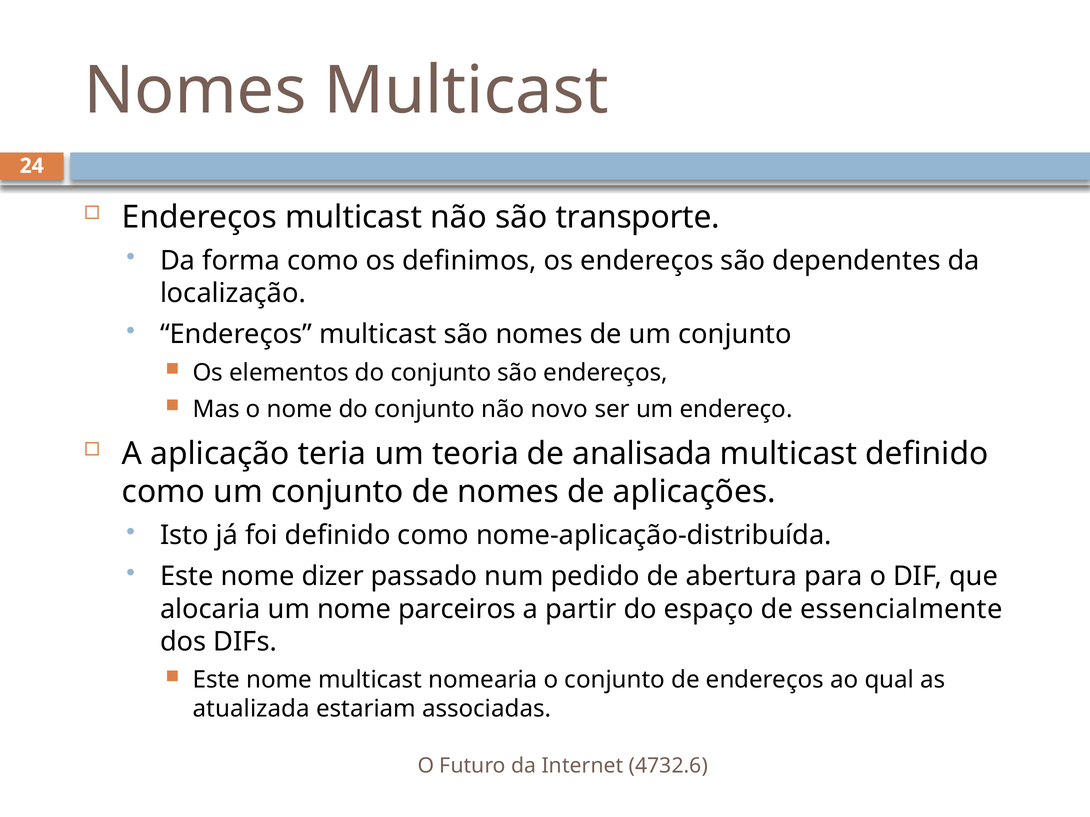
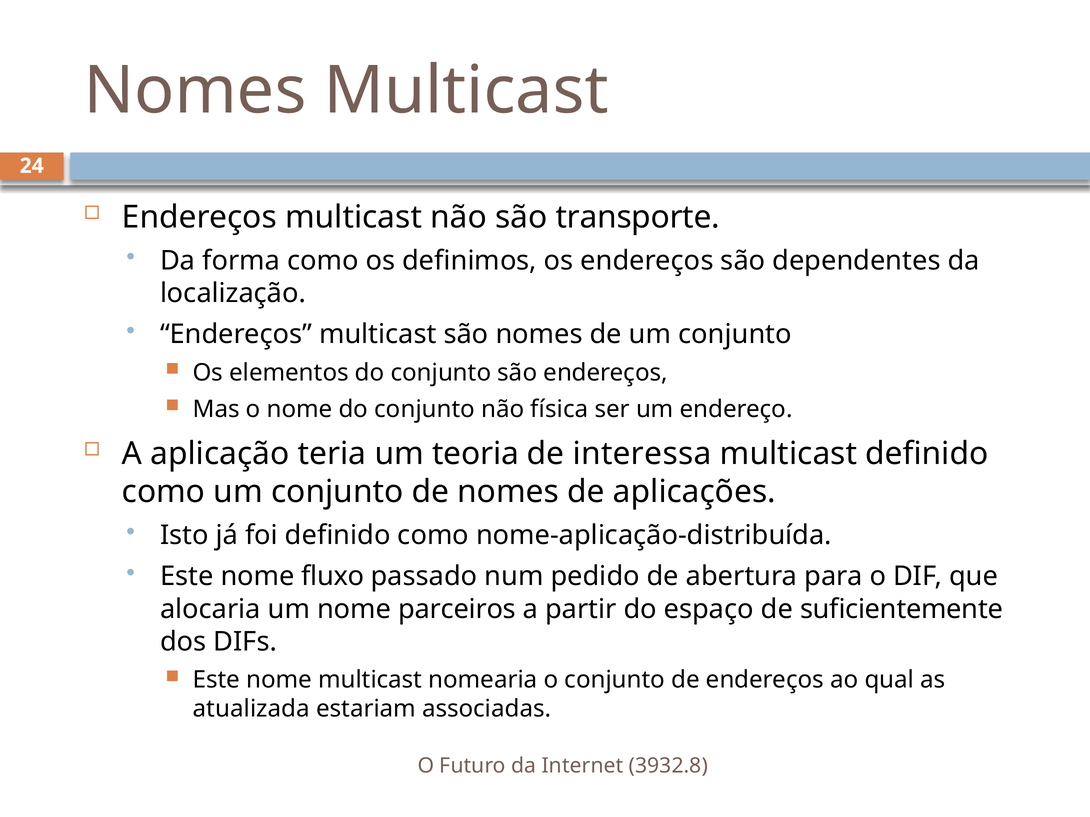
novo: novo -> física
analisada: analisada -> interessa
dizer: dizer -> fluxo
essencialmente: essencialmente -> suficientemente
4732.6: 4732.6 -> 3932.8
